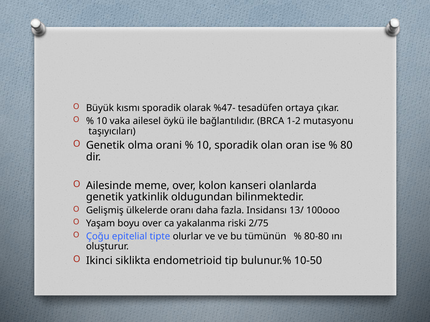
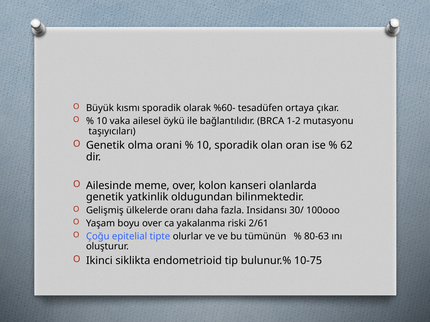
%47-: %47- -> %60-
80: 80 -> 62
13/: 13/ -> 30/
2/75: 2/75 -> 2/61
80-80: 80-80 -> 80-63
10-50: 10-50 -> 10-75
